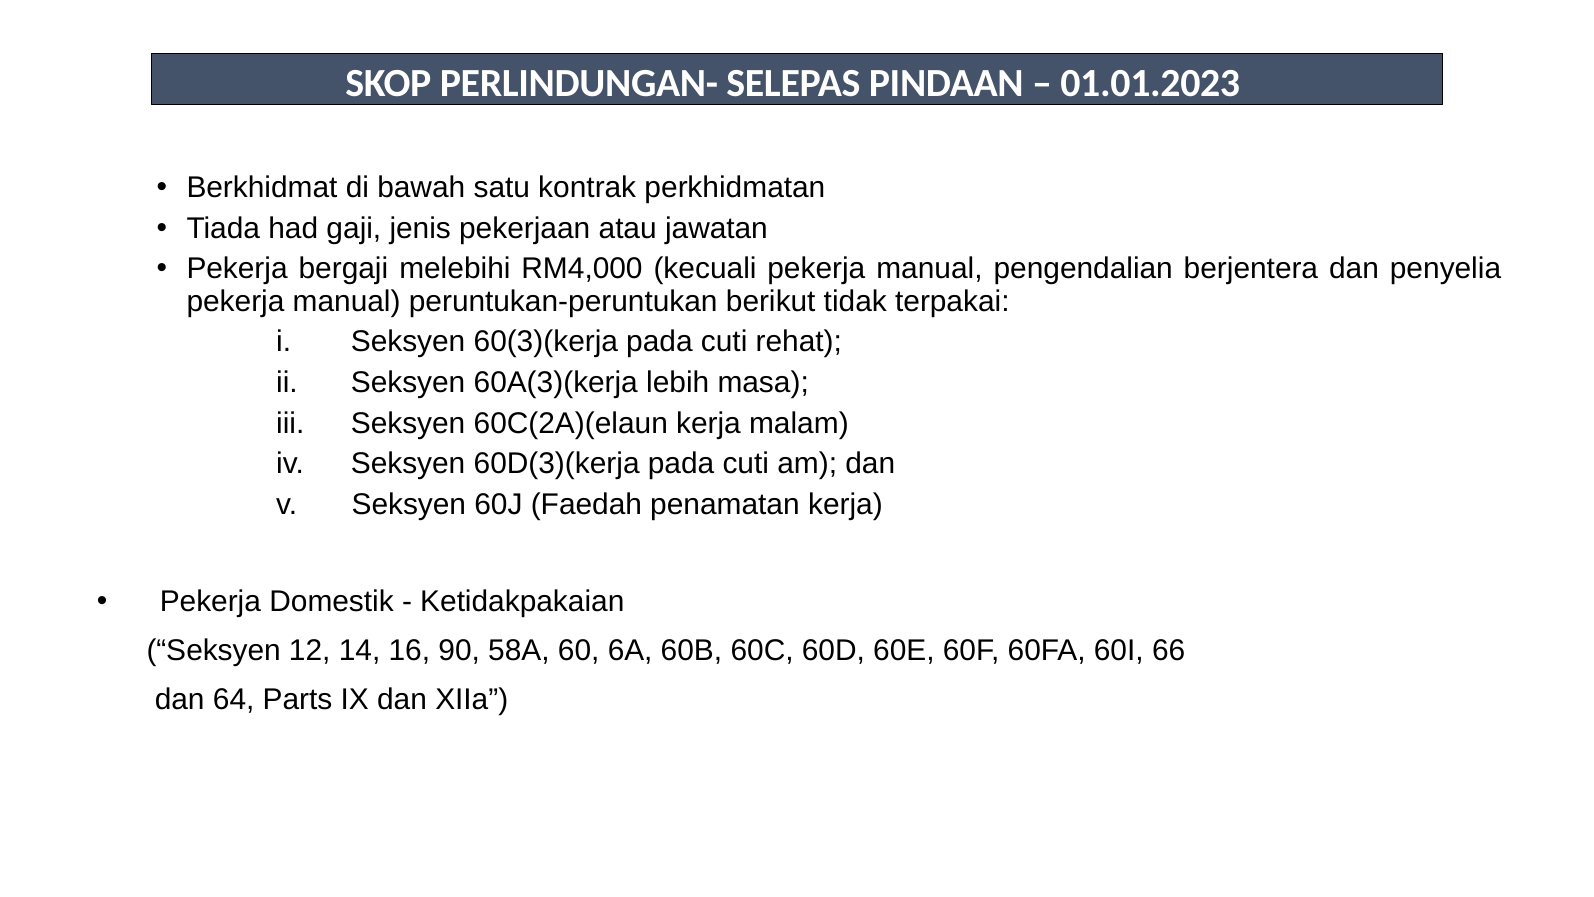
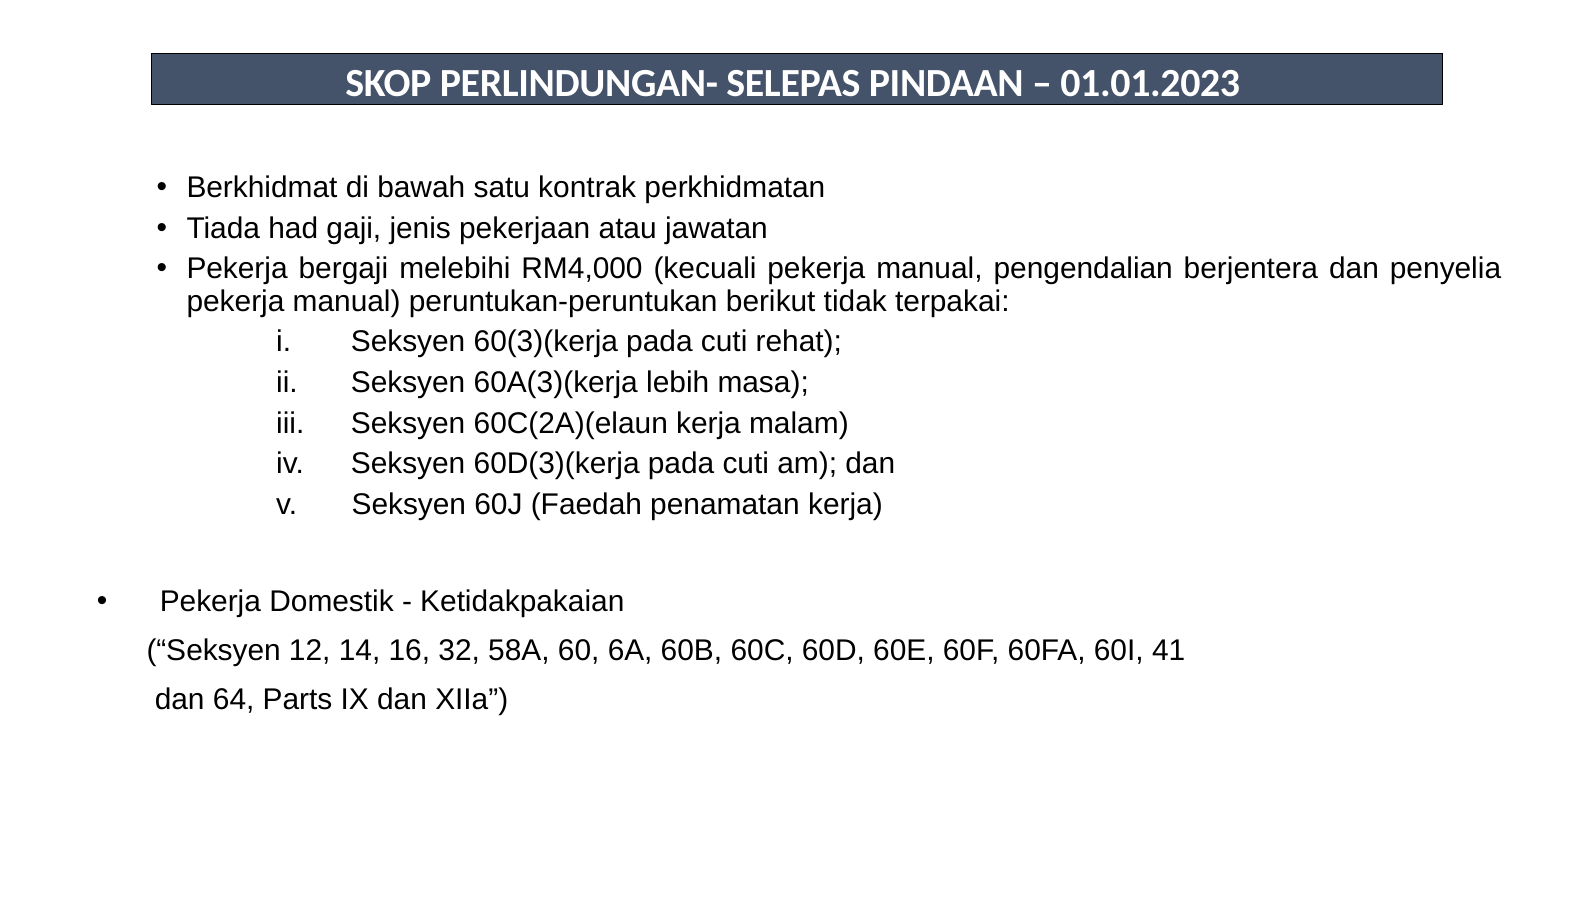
90: 90 -> 32
66: 66 -> 41
